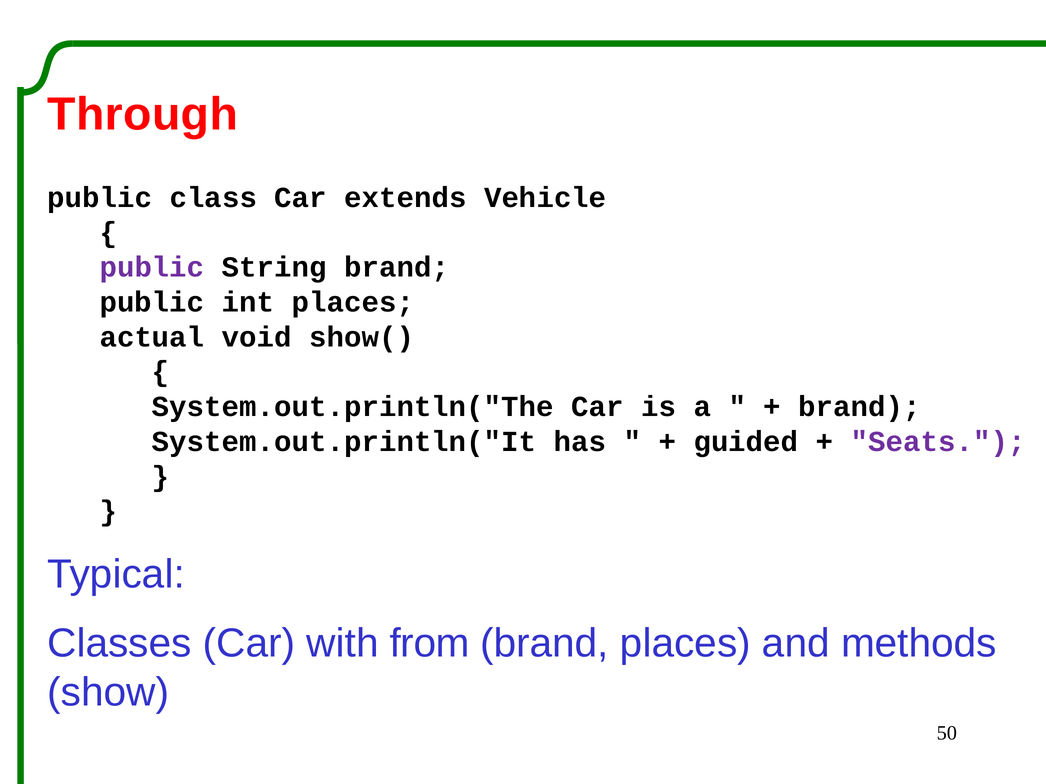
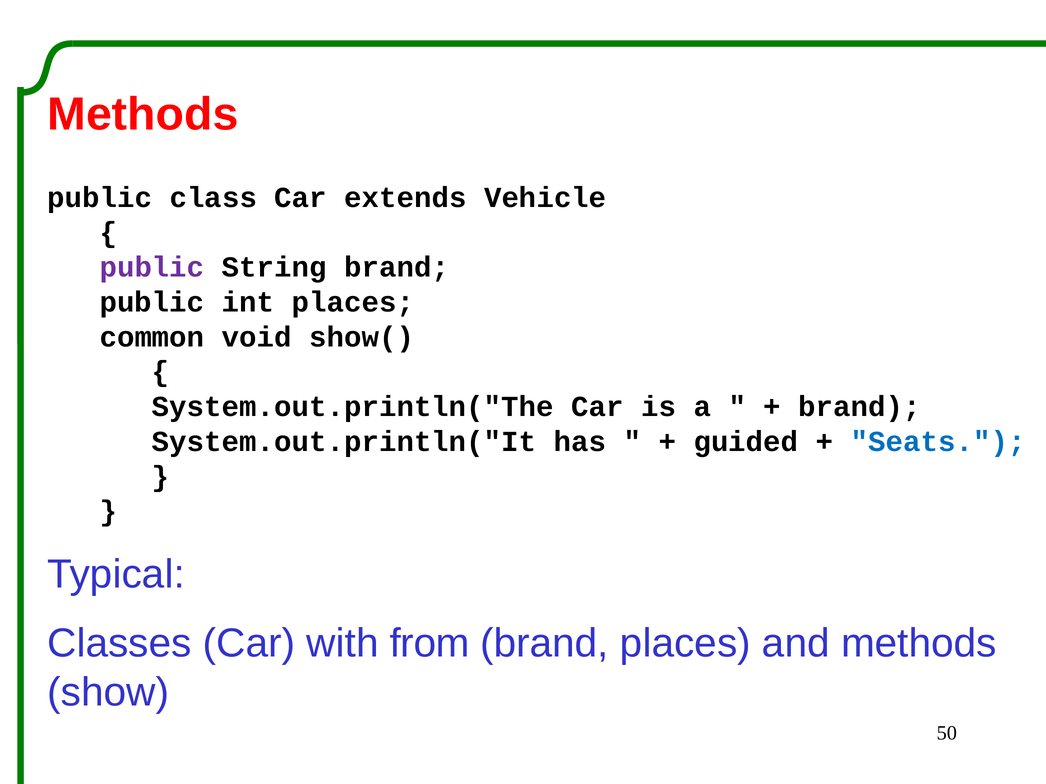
Through at (143, 114): Through -> Methods
actual: actual -> common
Seats colour: purple -> blue
